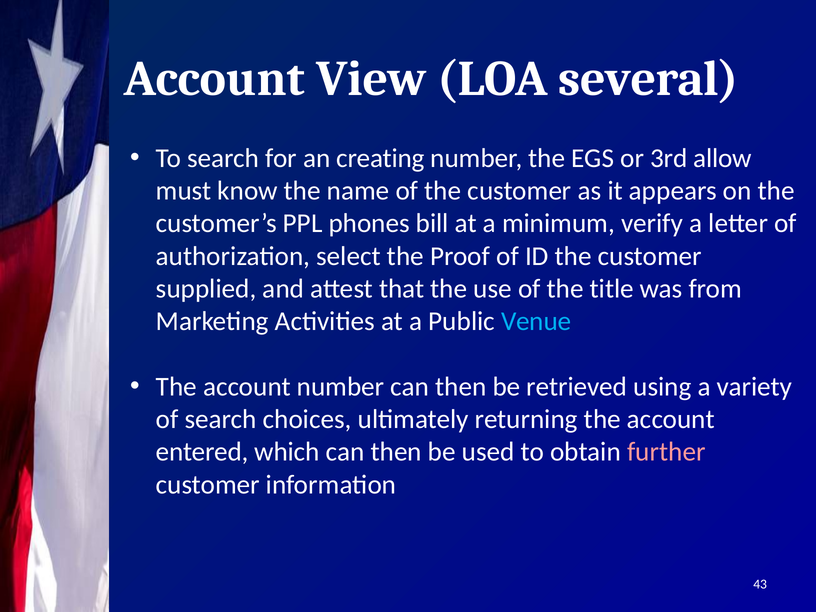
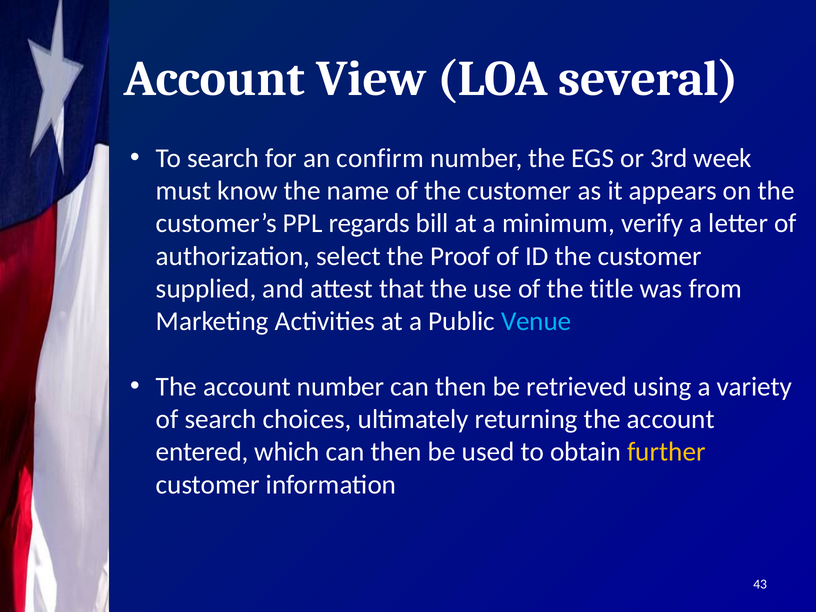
creating: creating -> confirm
allow: allow -> week
phones: phones -> regards
further colour: pink -> yellow
